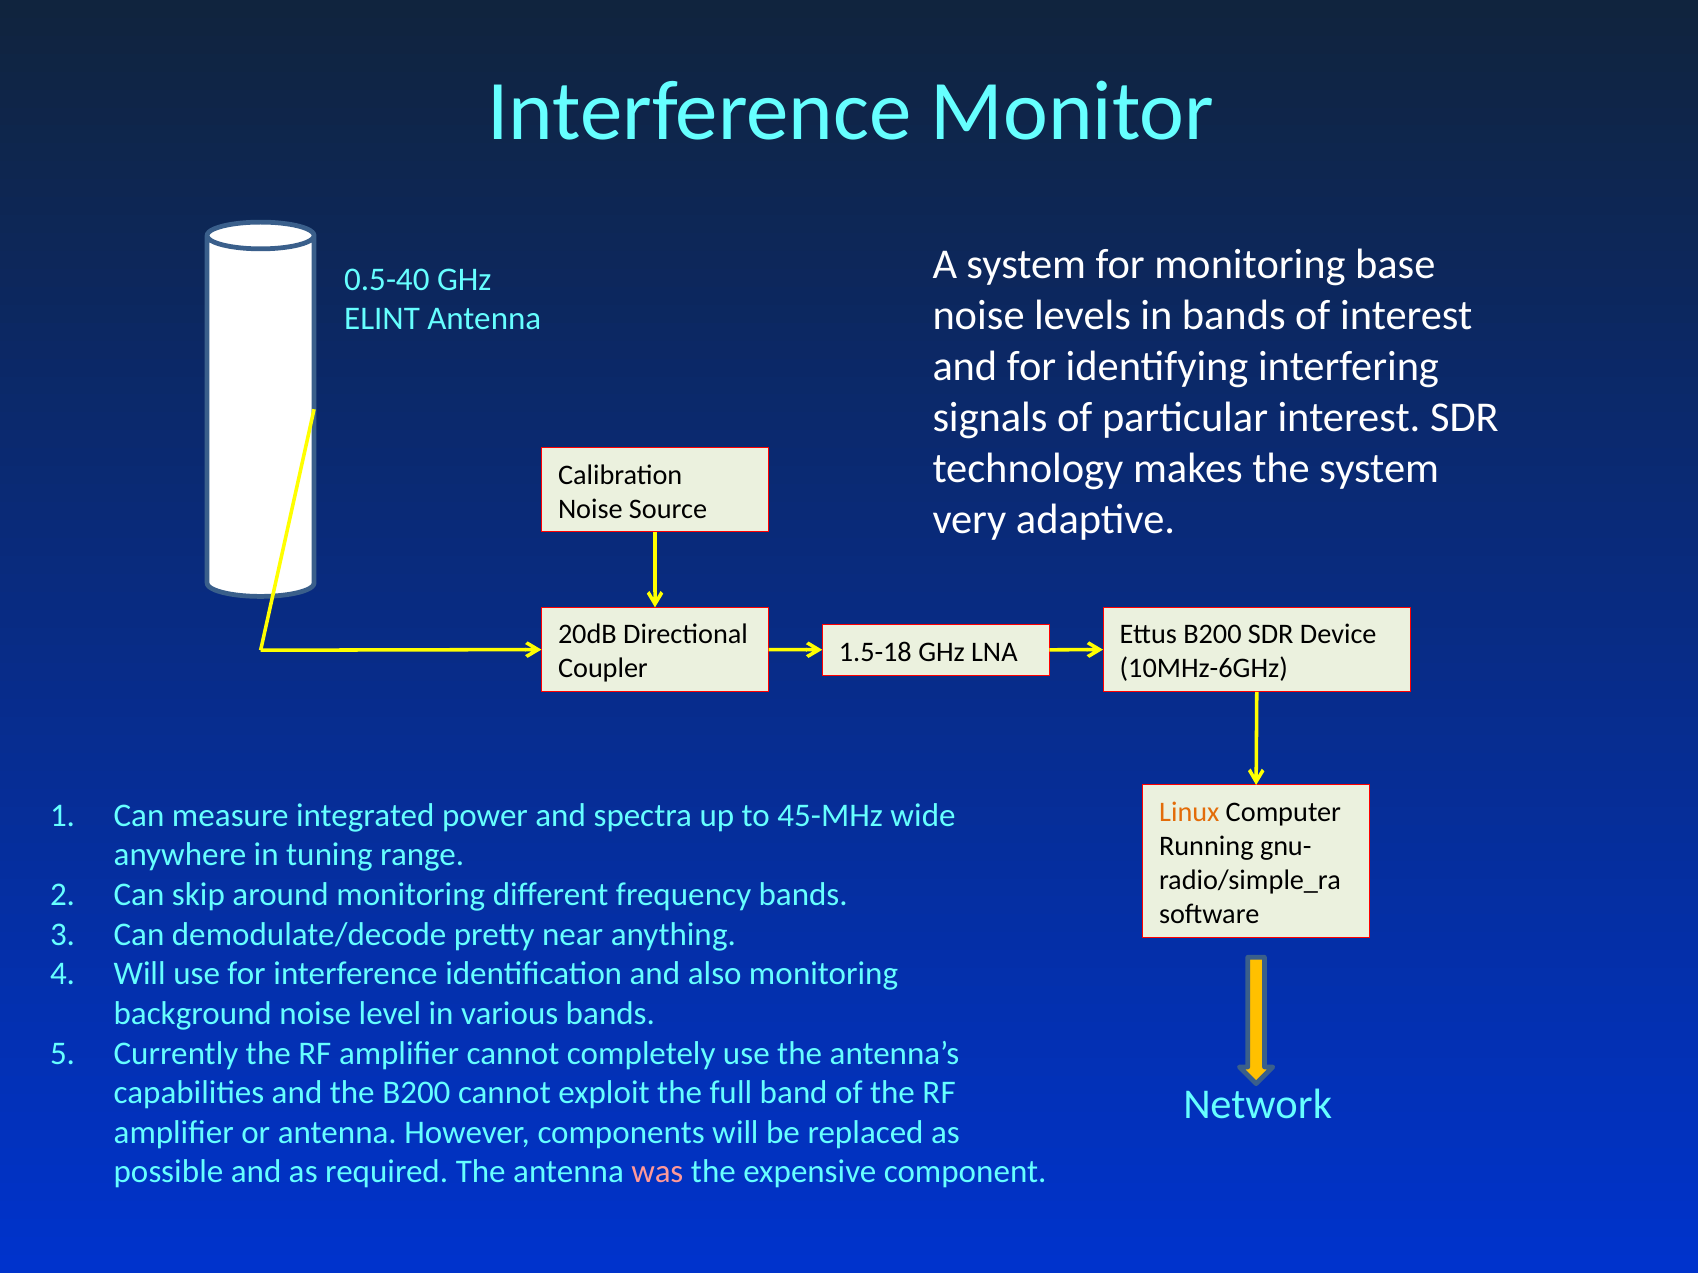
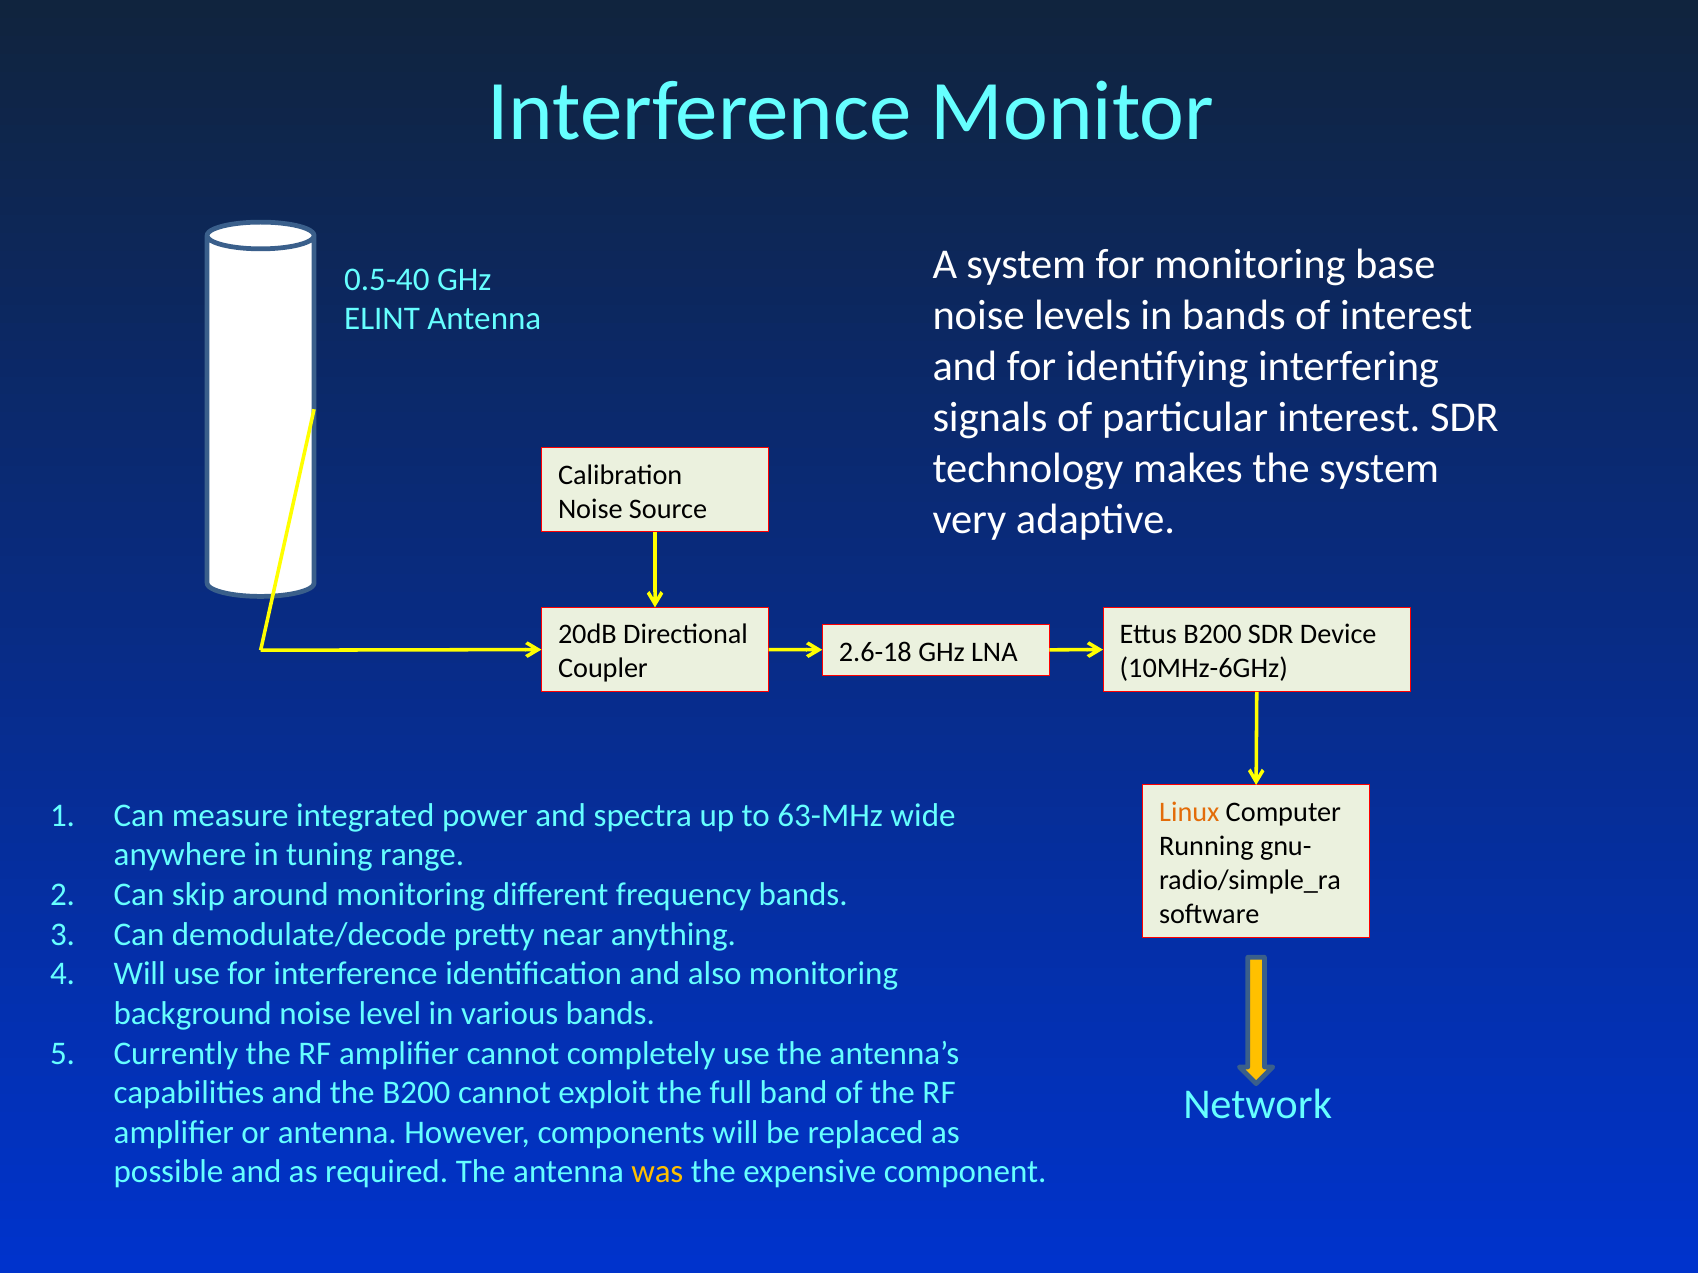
1.5-18: 1.5-18 -> 2.6-18
45-MHz: 45-MHz -> 63-MHz
was colour: pink -> yellow
